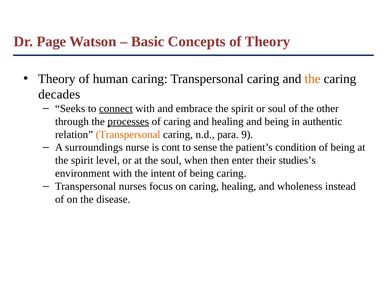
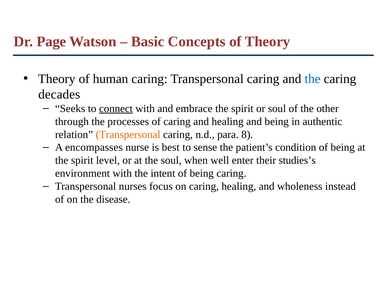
the at (313, 79) colour: orange -> blue
processes underline: present -> none
9: 9 -> 8
surroundings: surroundings -> encompasses
cont: cont -> best
then: then -> well
